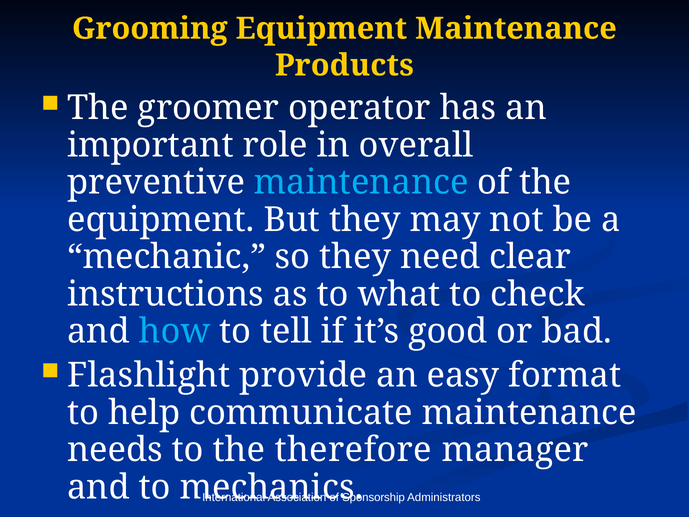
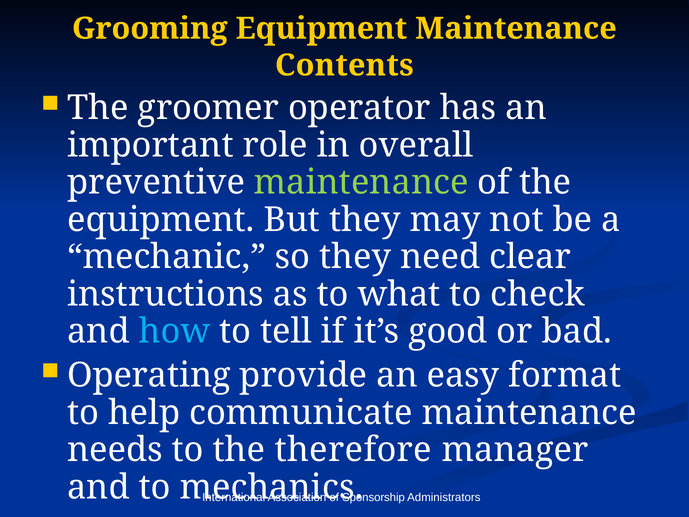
Products: Products -> Contents
maintenance at (361, 182) colour: light blue -> light green
Flashlight: Flashlight -> Operating
